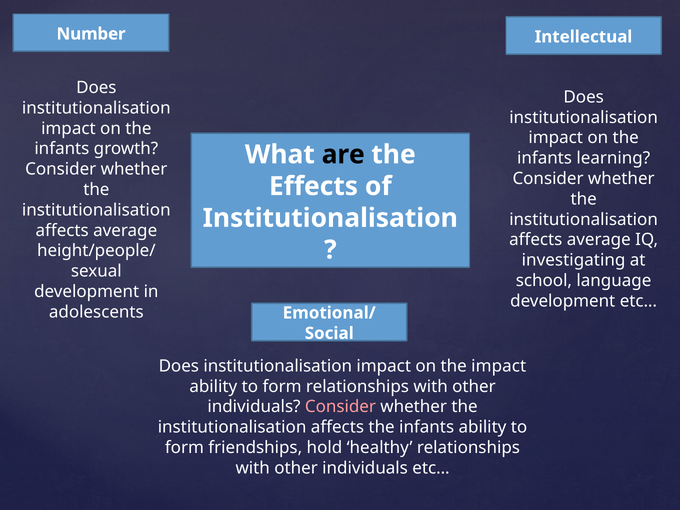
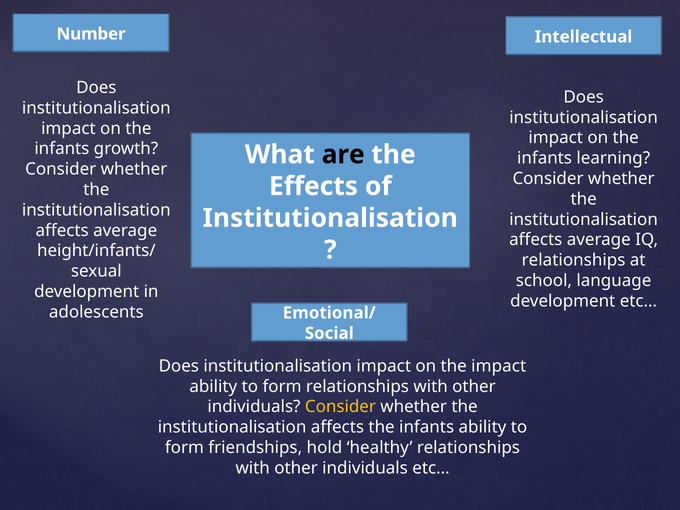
height/people/: height/people/ -> height/infants/
investigating at (574, 260): investigating -> relationships
Consider at (340, 407) colour: pink -> yellow
